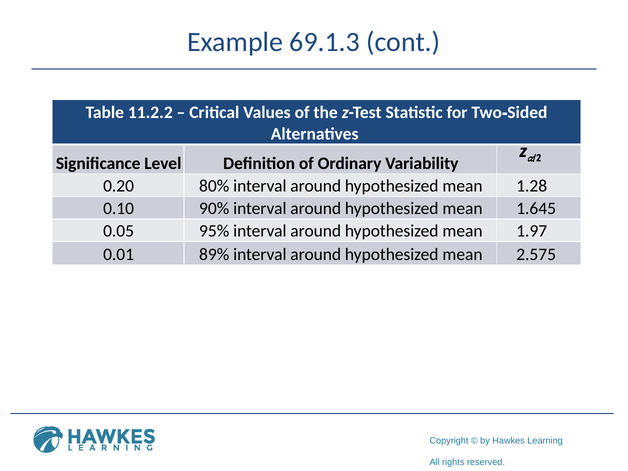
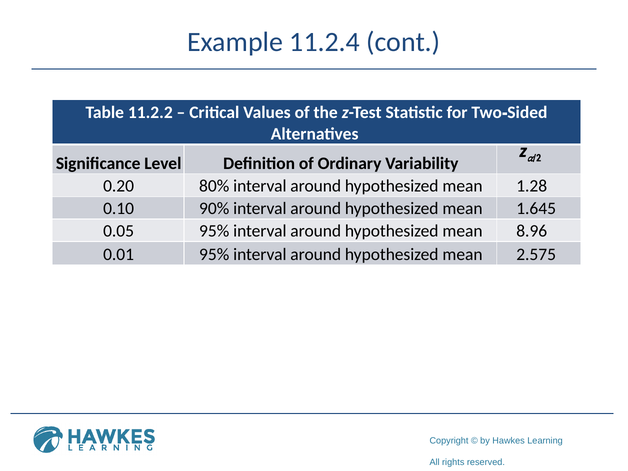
69.1.3: 69.1.3 -> 11.2.4
1.97: 1.97 -> 8.96
0.01 89%: 89% -> 95%
